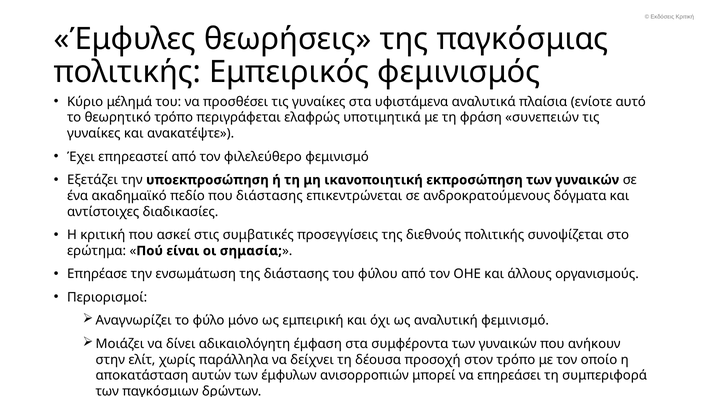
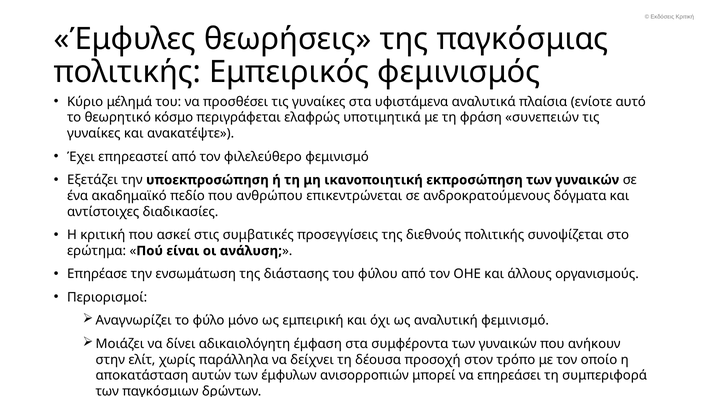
θεωρητικό τρόπο: τρόπο -> κόσμο
που διάστασης: διάστασης -> ανθρώπου
σημασία: σημασία -> ανάλυση
